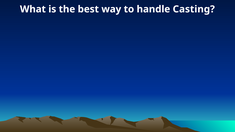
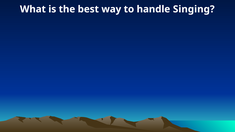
Casting: Casting -> Singing
